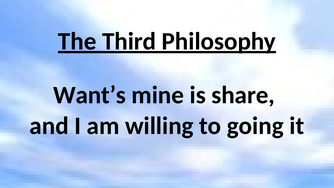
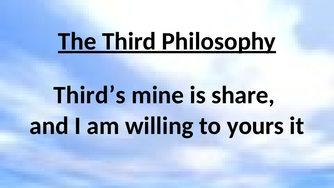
Want’s: Want’s -> Third’s
going: going -> yours
